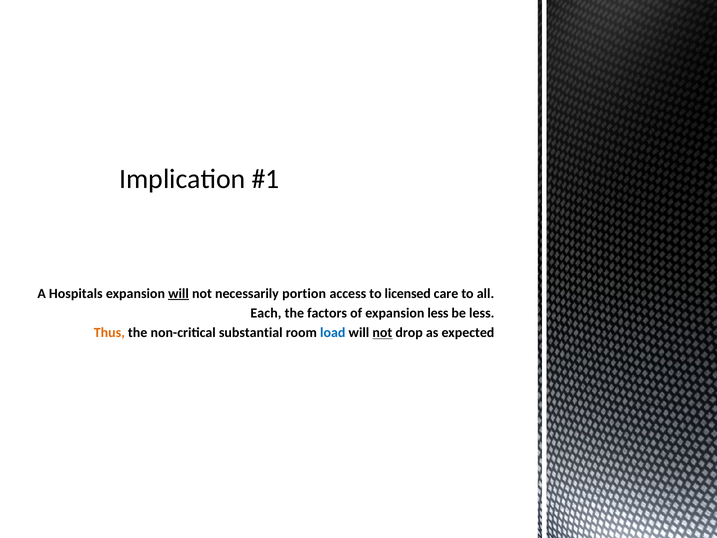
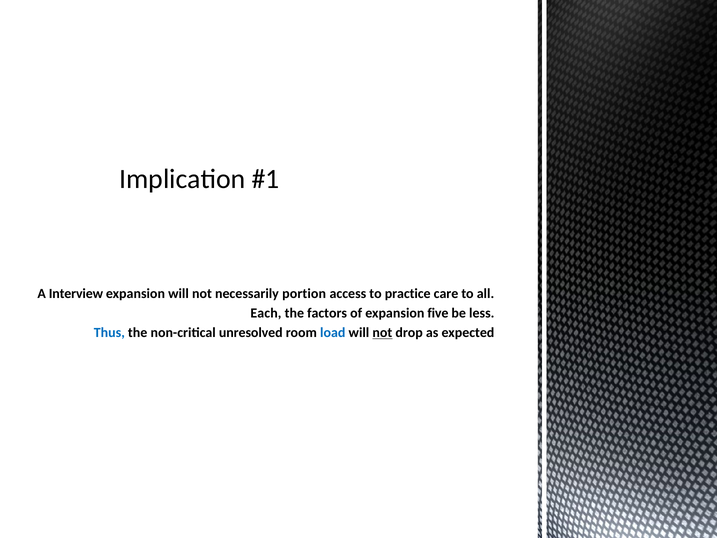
Hospitals: Hospitals -> Interview
will at (179, 294) underline: present -> none
licensed: licensed -> practice
expansion less: less -> five
Thus colour: orange -> blue
substantial: substantial -> unresolved
